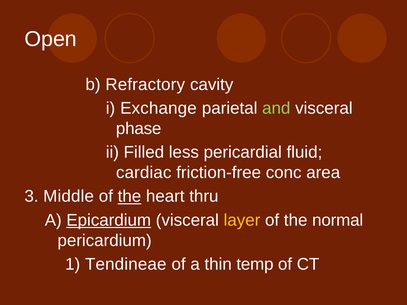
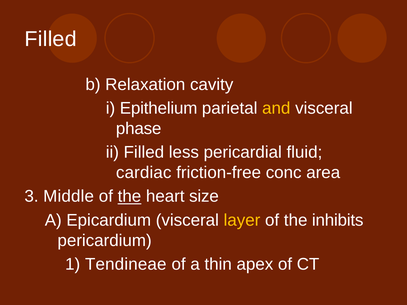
Open at (51, 39): Open -> Filled
Refractory: Refractory -> Relaxation
Exchange: Exchange -> Epithelium
and colour: light green -> yellow
thru: thru -> size
Epicardium underline: present -> none
normal: normal -> inhibits
temp: temp -> apex
